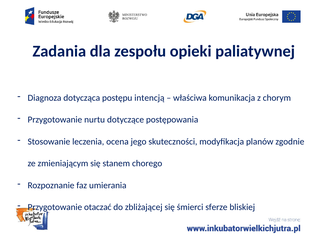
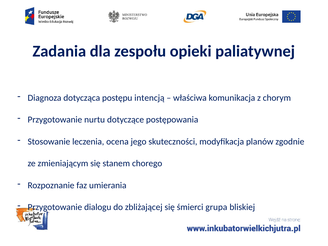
otaczać: otaczać -> dialogu
sferze: sferze -> grupa
